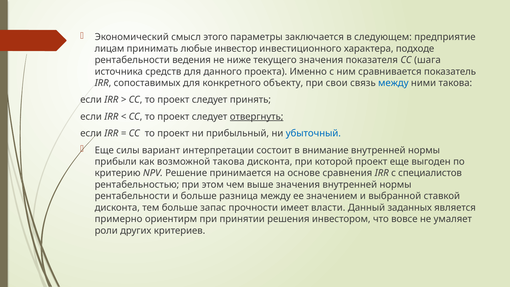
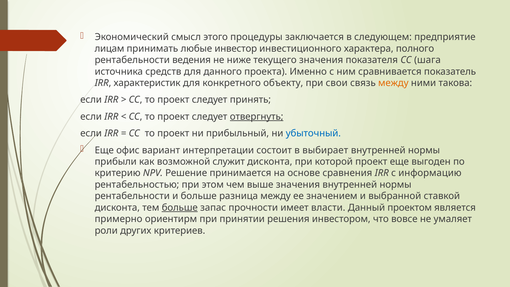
параметры: параметры -> процедуры
подходе: подходе -> полного
сопоставимых: сопоставимых -> характеристик
между at (393, 83) colour: blue -> orange
силы: силы -> офис
внимание: внимание -> выбирает
возможной такова: такова -> служит
специалистов: специалистов -> информацию
больше at (180, 208) underline: none -> present
заданных: заданных -> проектом
